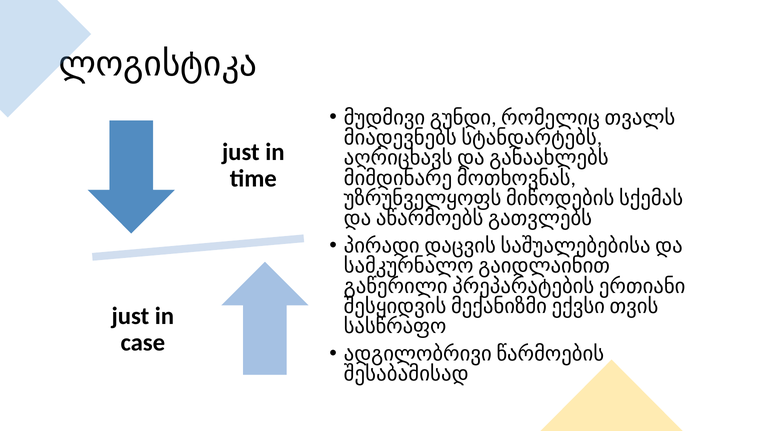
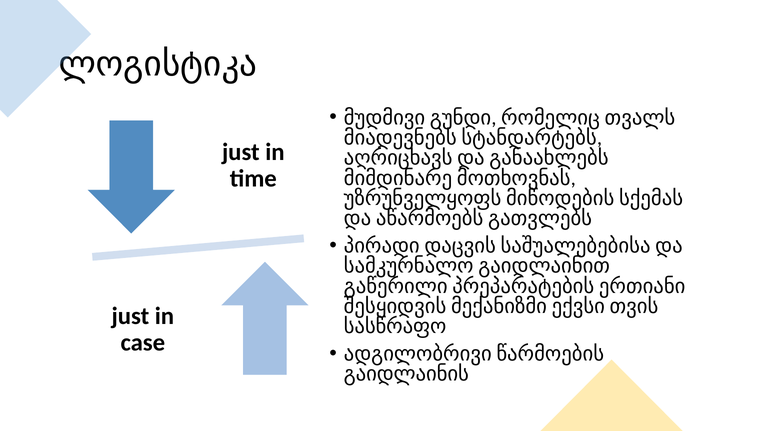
შესაბამისად: შესაბამისად -> გაიდლაინის
